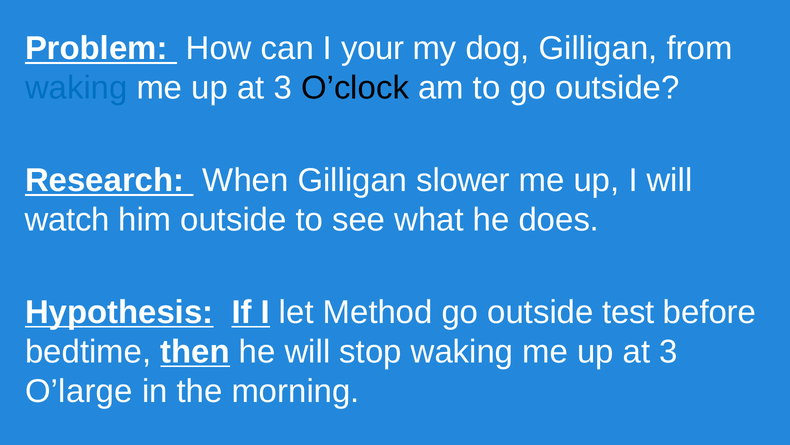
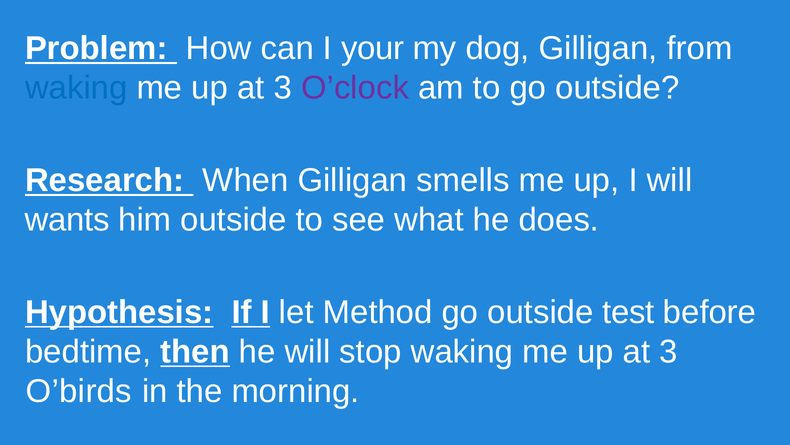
O’clock colour: black -> purple
slower: slower -> smells
watch: watch -> wants
O’large: O’large -> O’birds
